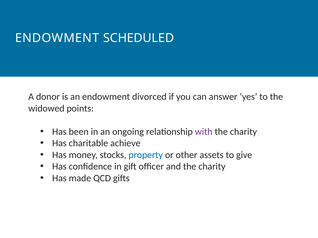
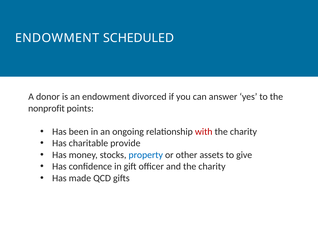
widowed: widowed -> nonprofit
with colour: purple -> red
achieve: achieve -> provide
